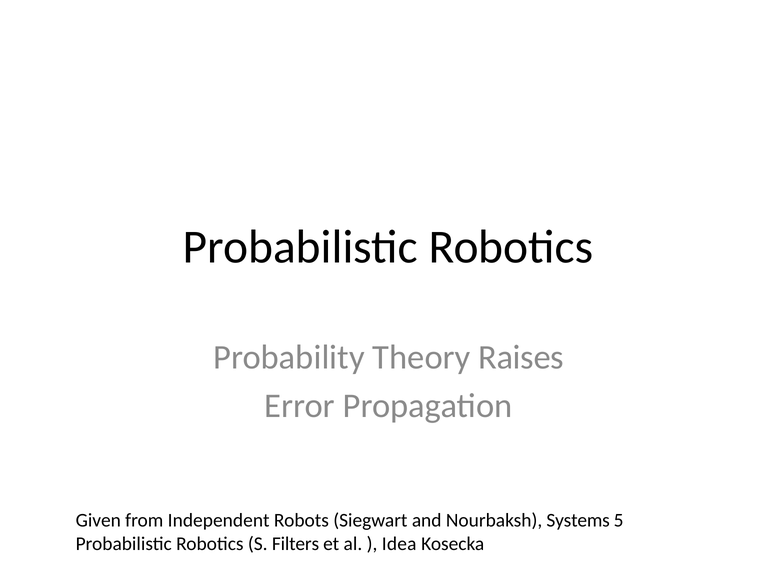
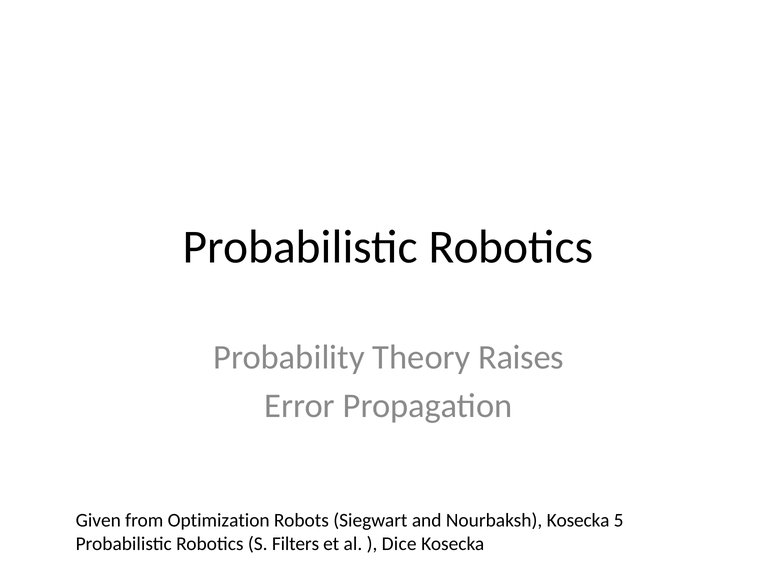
Independent: Independent -> Optimization
Nourbaksh Systems: Systems -> Kosecka
Idea: Idea -> Dice
